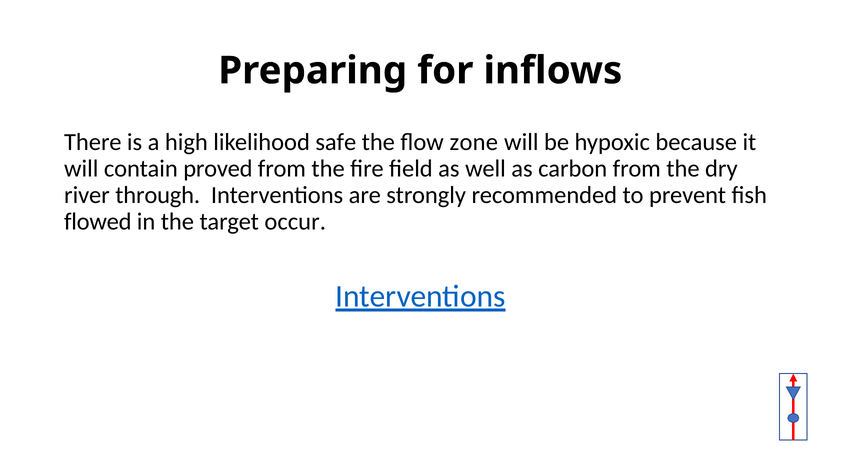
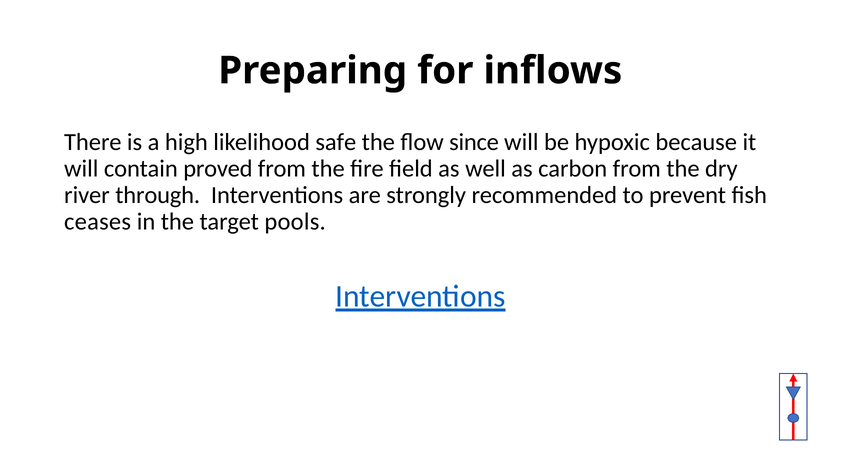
zone: zone -> since
flowed: flowed -> ceases
occur: occur -> pools
